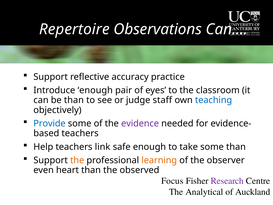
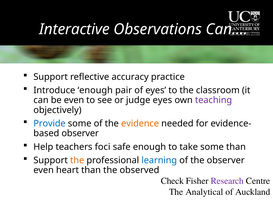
Repertoire: Repertoire -> Interactive
be than: than -> even
judge staff: staff -> eyes
teaching colour: blue -> purple
evidence colour: purple -> orange
teachers at (80, 133): teachers -> observer
link: link -> foci
learning colour: orange -> blue
Focus: Focus -> Check
